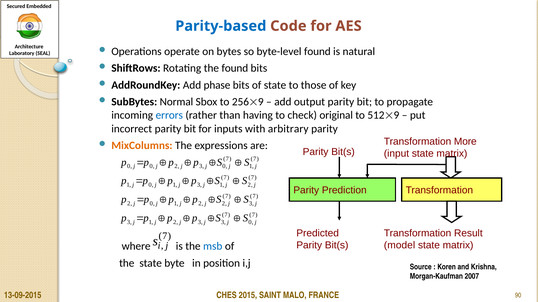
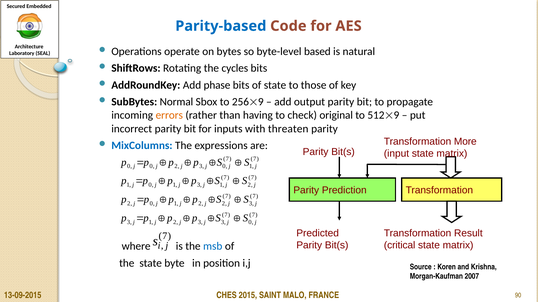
byte-level found: found -> based
the found: found -> cycles
errors colour: blue -> orange
arbitrary: arbitrary -> threaten
MixColumns colour: orange -> blue
model: model -> critical
